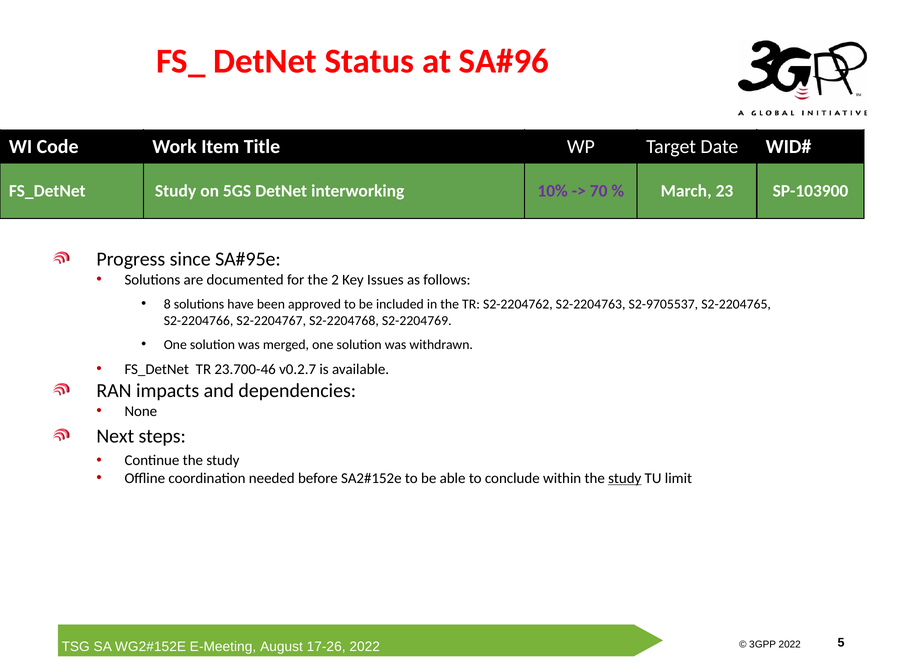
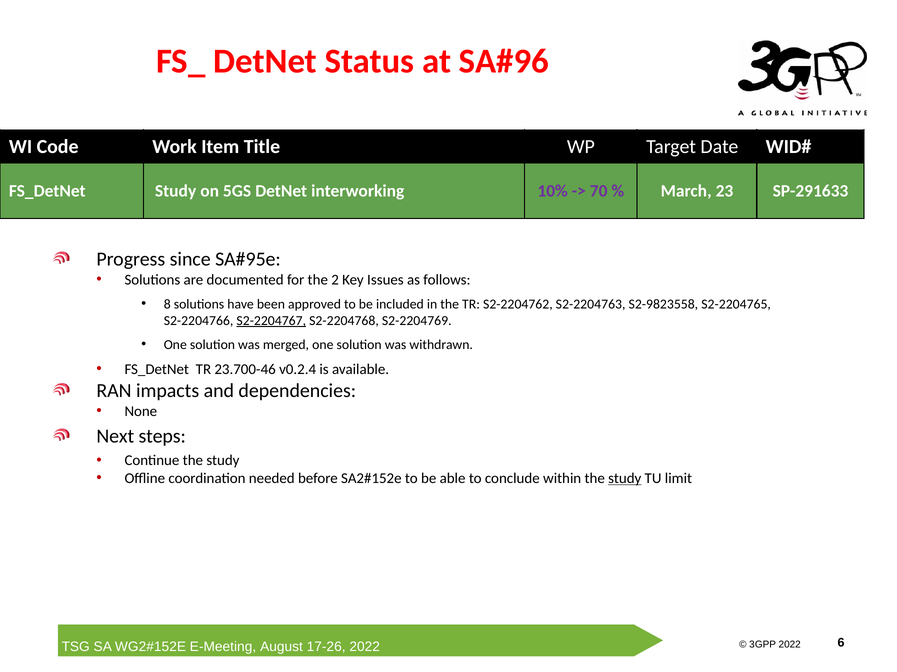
SP-103900: SP-103900 -> SP-291633
S2-9705537: S2-9705537 -> S2-9823558
S2-2204767 underline: none -> present
v0.2.7: v0.2.7 -> v0.2.4
5: 5 -> 6
